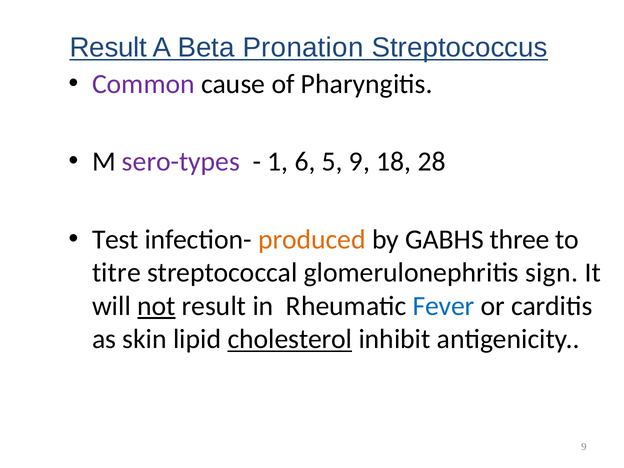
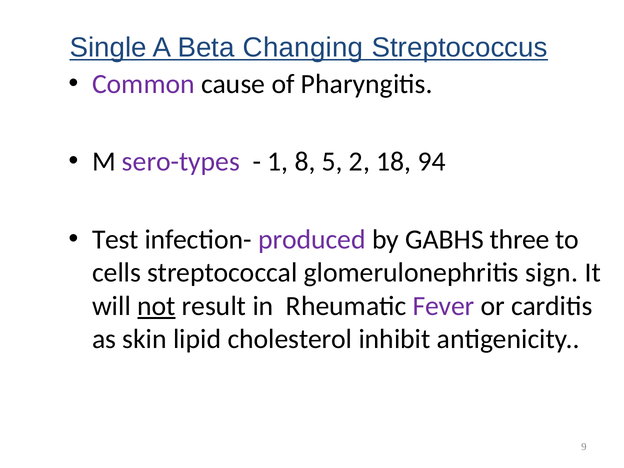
Result at (108, 48): Result -> Single
Pronation: Pronation -> Changing
6: 6 -> 8
5 9: 9 -> 2
28: 28 -> 94
produced colour: orange -> purple
titre: titre -> cells
Fever colour: blue -> purple
cholesterol underline: present -> none
